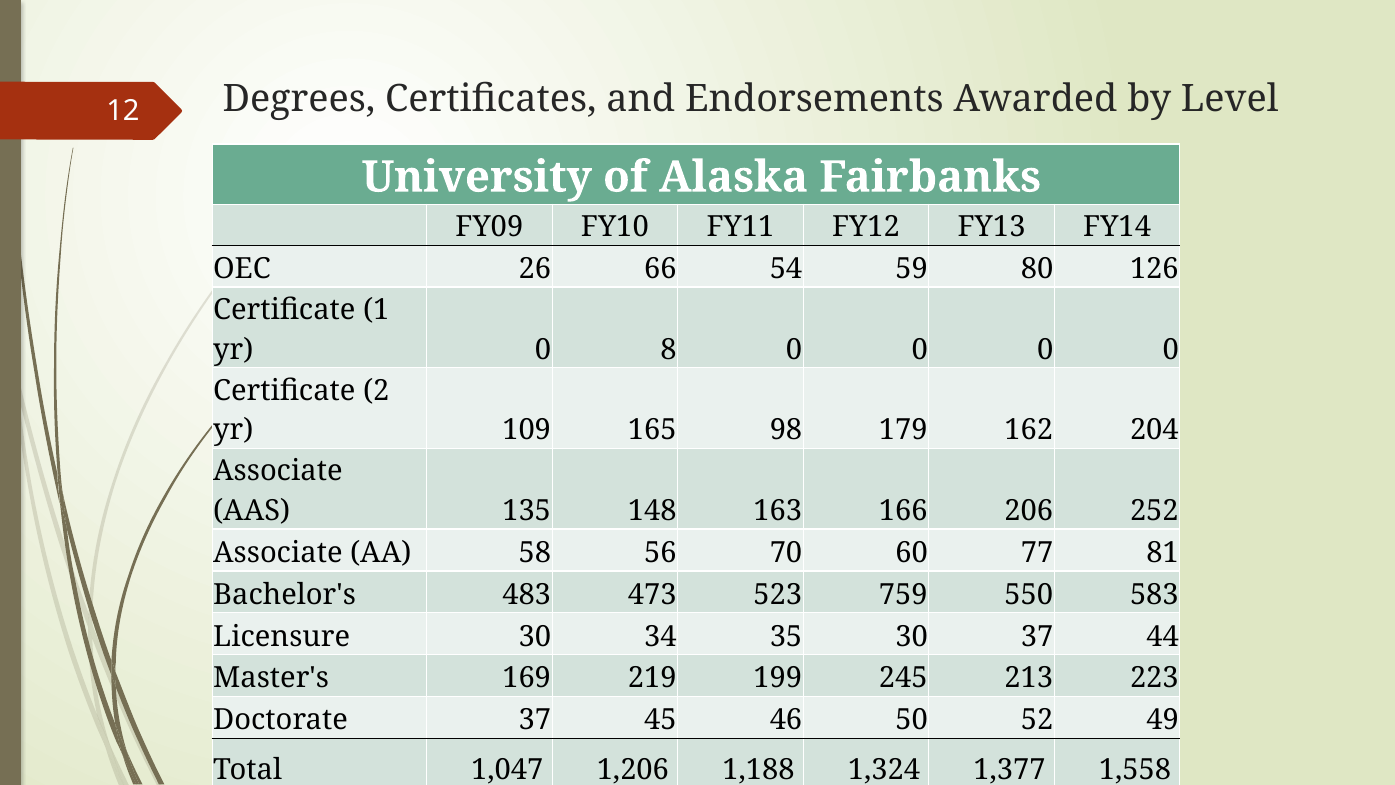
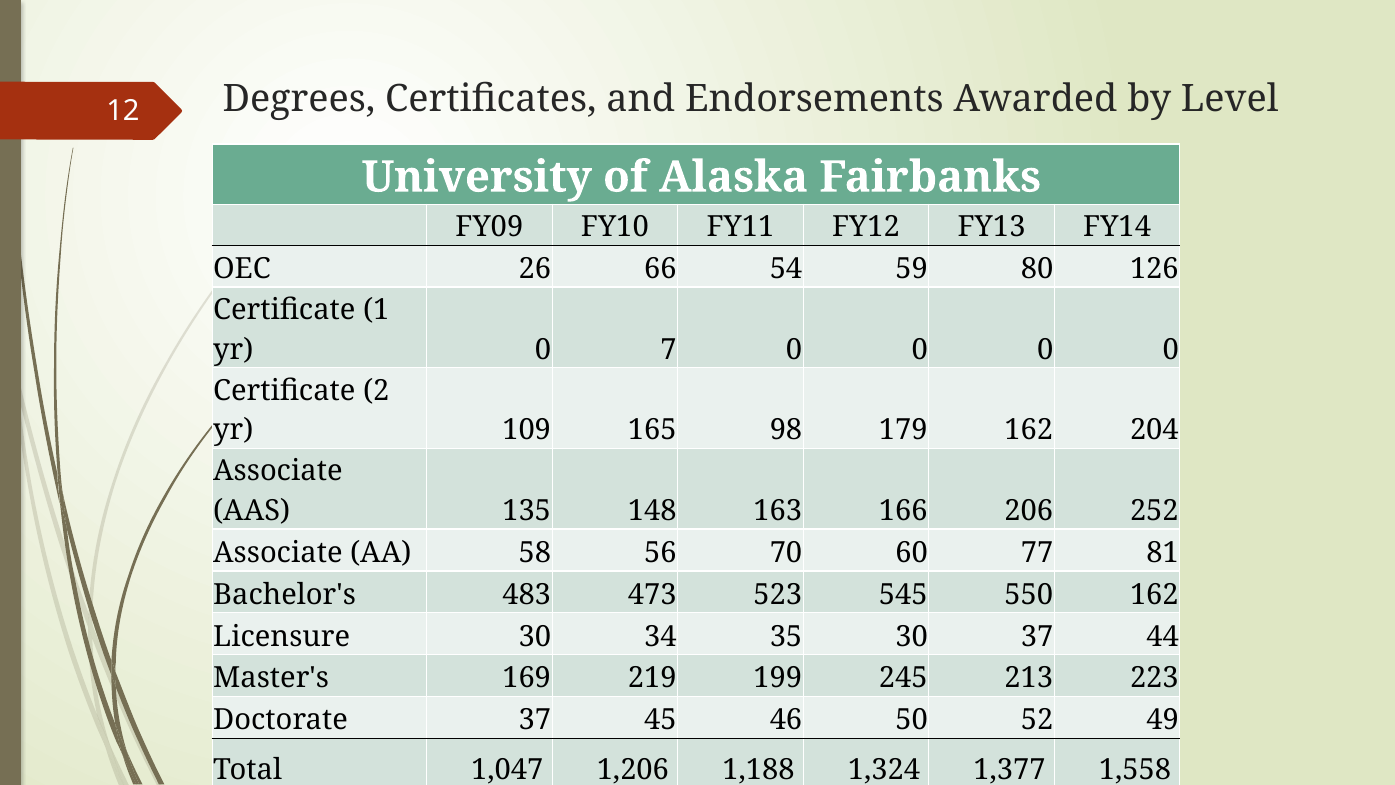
8: 8 -> 7
759: 759 -> 545
550 583: 583 -> 162
